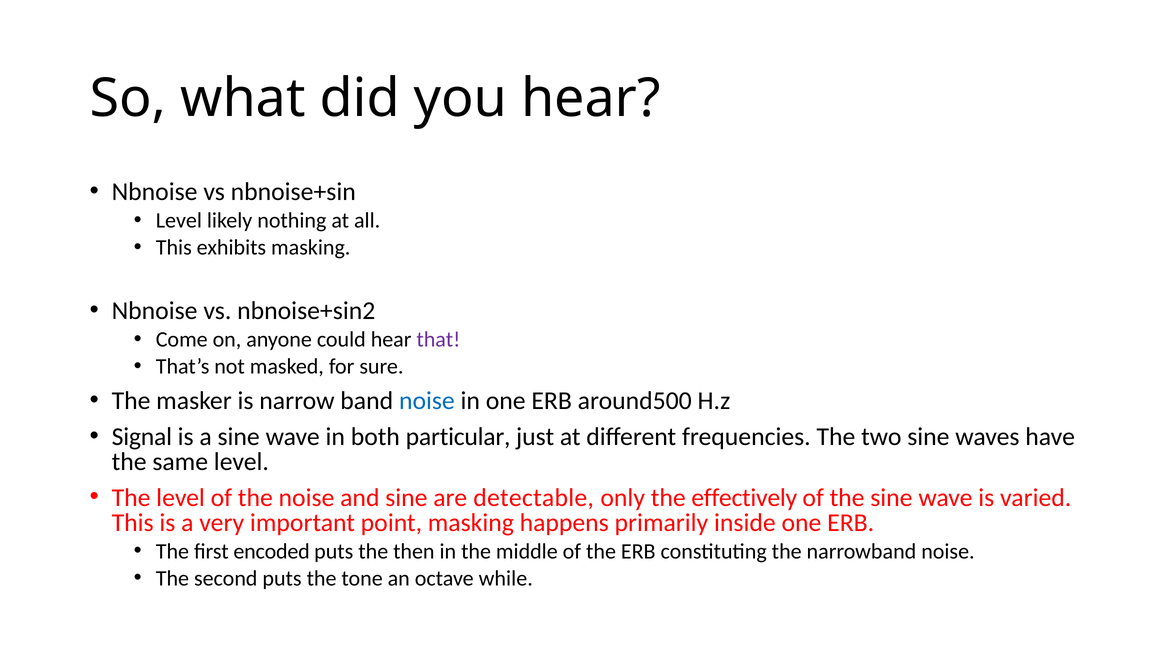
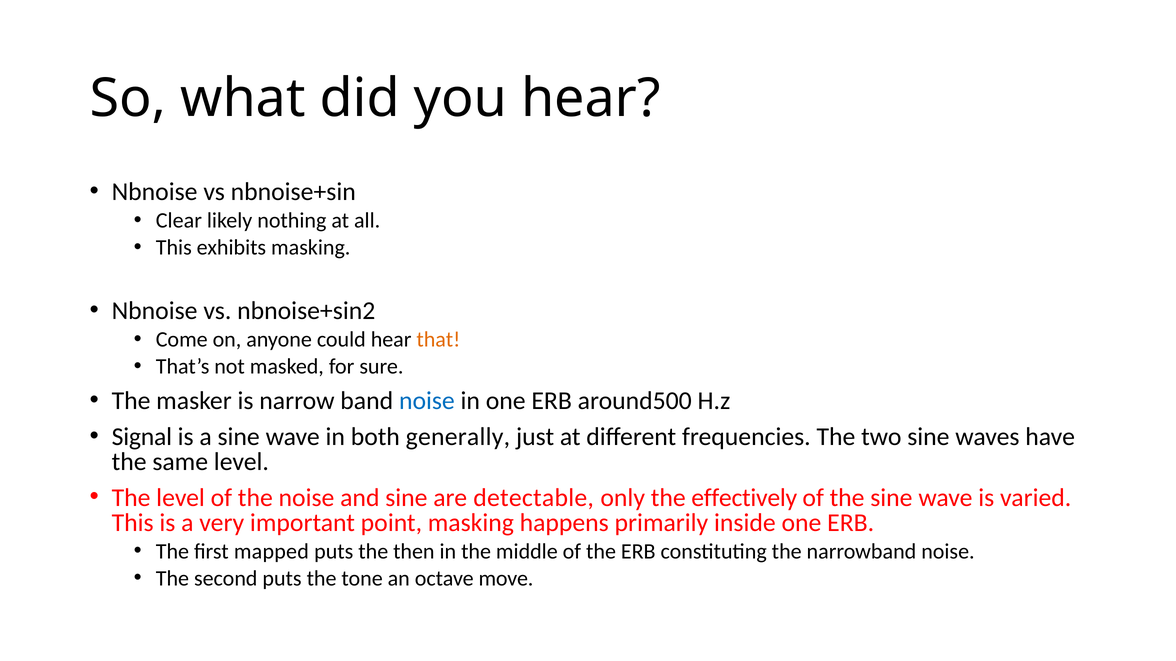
Level at (179, 221): Level -> Clear
that colour: purple -> orange
particular: particular -> generally
encoded: encoded -> mapped
while: while -> move
